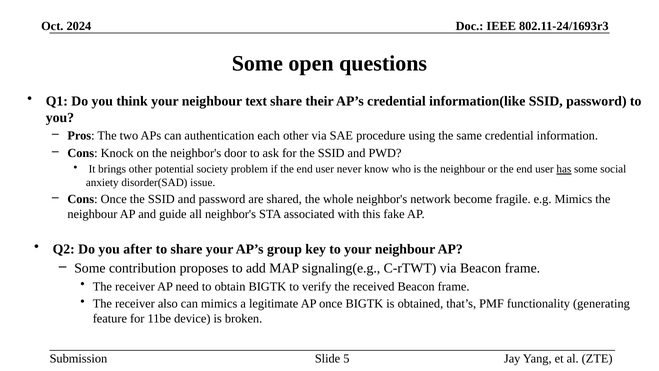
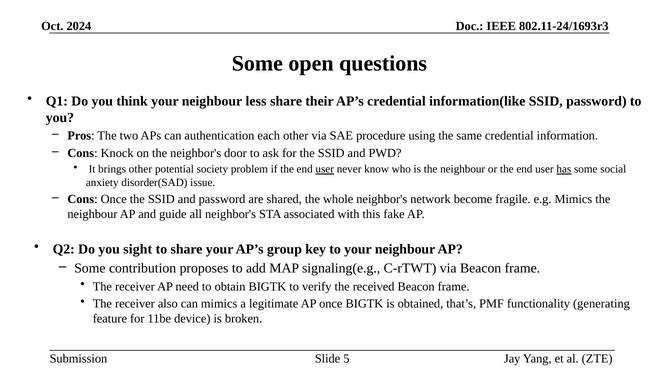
text: text -> less
user at (325, 169) underline: none -> present
after: after -> sight
